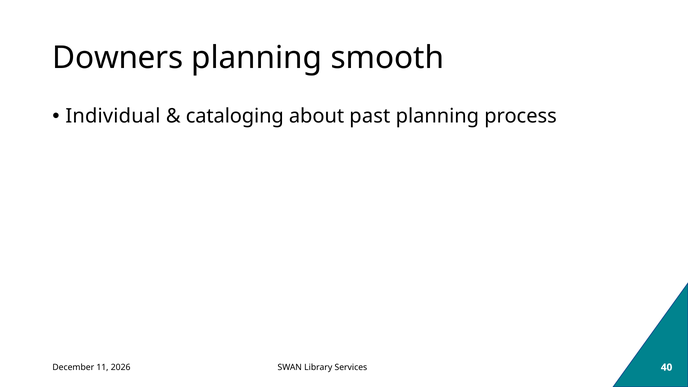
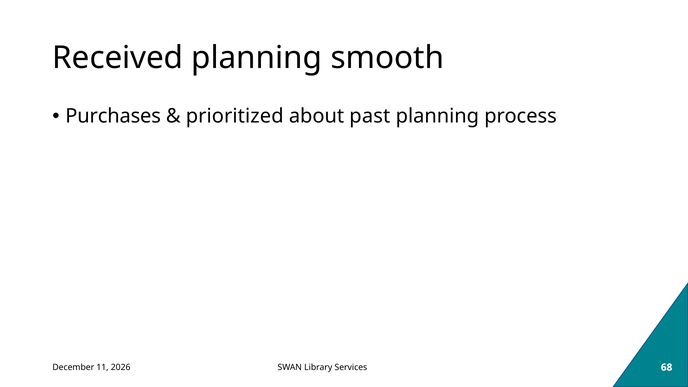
Downers: Downers -> Received
Individual: Individual -> Purchases
cataloging: cataloging -> prioritized
40: 40 -> 68
